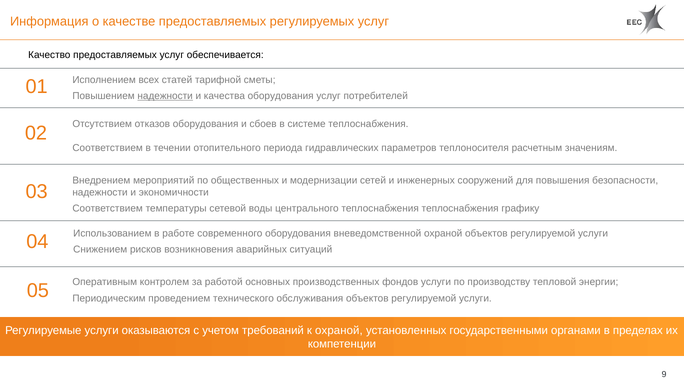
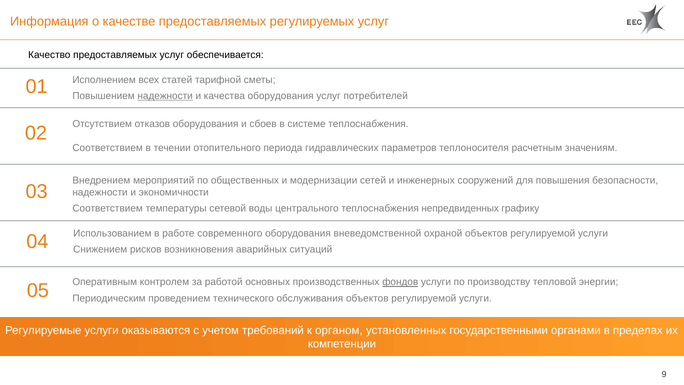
теплоснабжения теплоснабжения: теплоснабжения -> непредвиденных
фондов underline: none -> present
к охраной: охраной -> органом
